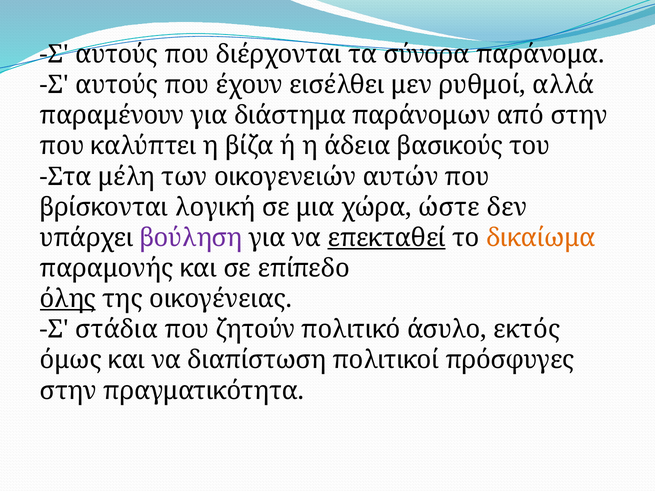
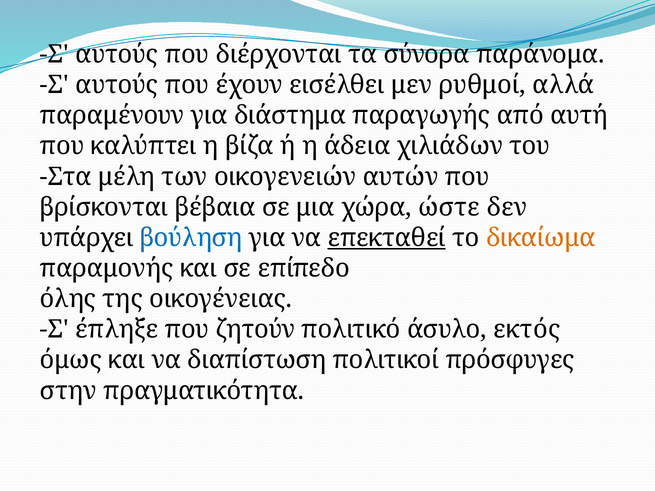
παράνομων: παράνομων -> παραγωγής
από στην: στην -> αυτή
βασικούς: βασικούς -> χιλιάδων
λογική: λογική -> βέβαια
βούληση colour: purple -> blue
όλης underline: present -> none
στάδια: στάδια -> έπληξε
